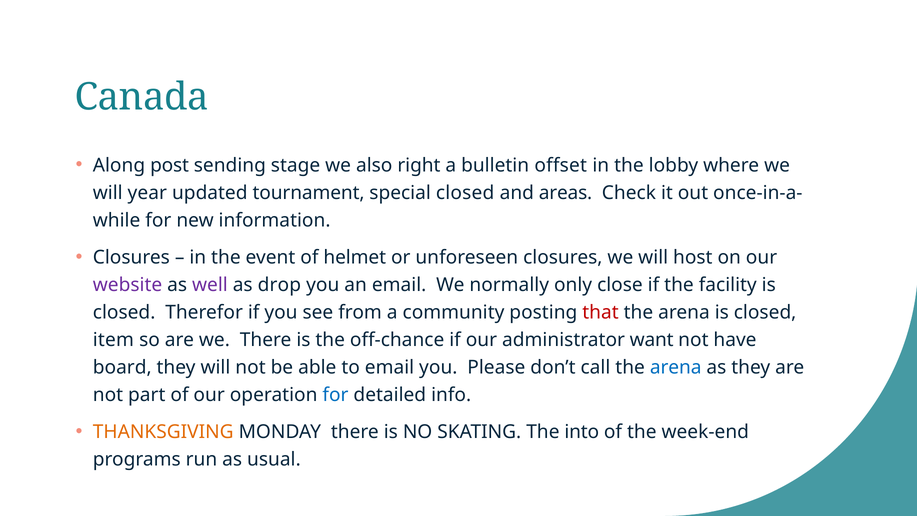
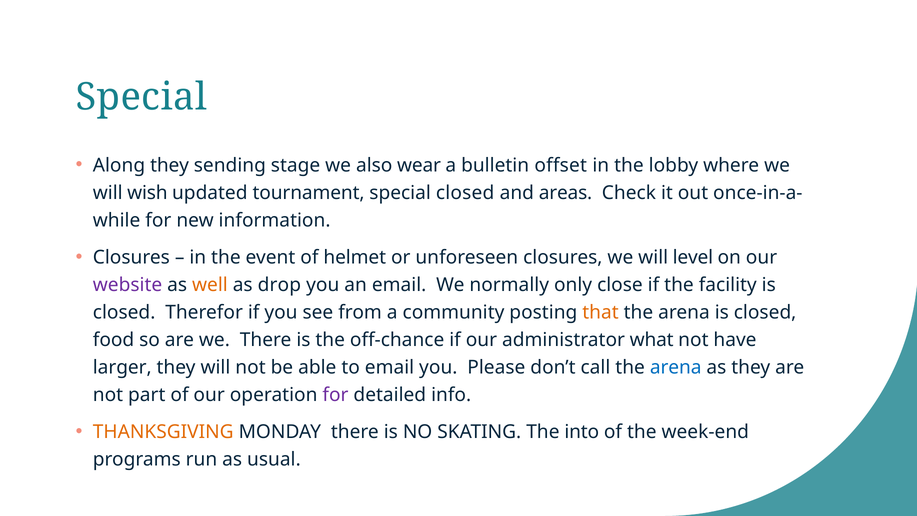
Canada at (142, 97): Canada -> Special
Along post: post -> they
right: right -> wear
year: year -> wish
host: host -> level
well colour: purple -> orange
that colour: red -> orange
item: item -> food
want: want -> what
board: board -> larger
for at (335, 395) colour: blue -> purple
